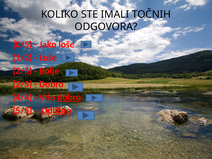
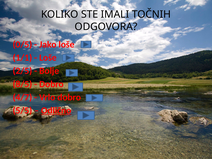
1/2: 1/2 -> 1/1
2/5 at (22, 84): 2/5 -> 8/5
4/4: 4/4 -> 4/7
dobro at (69, 97) underline: present -> none
